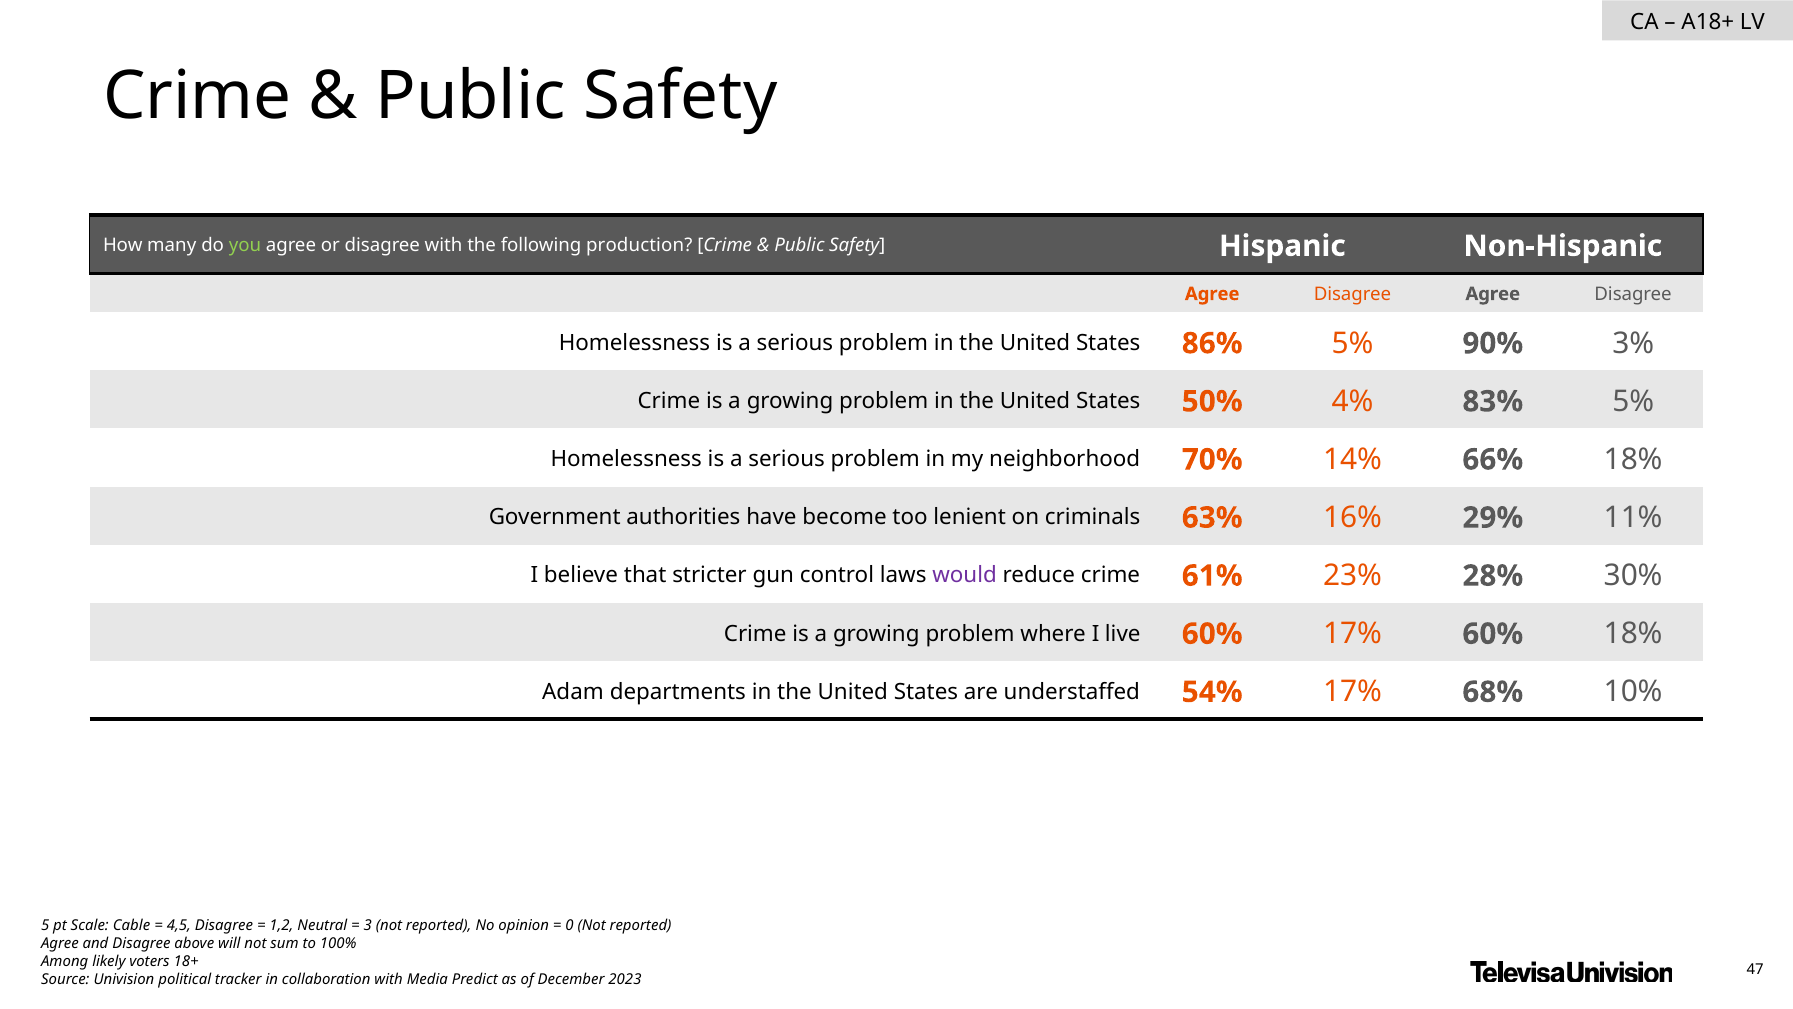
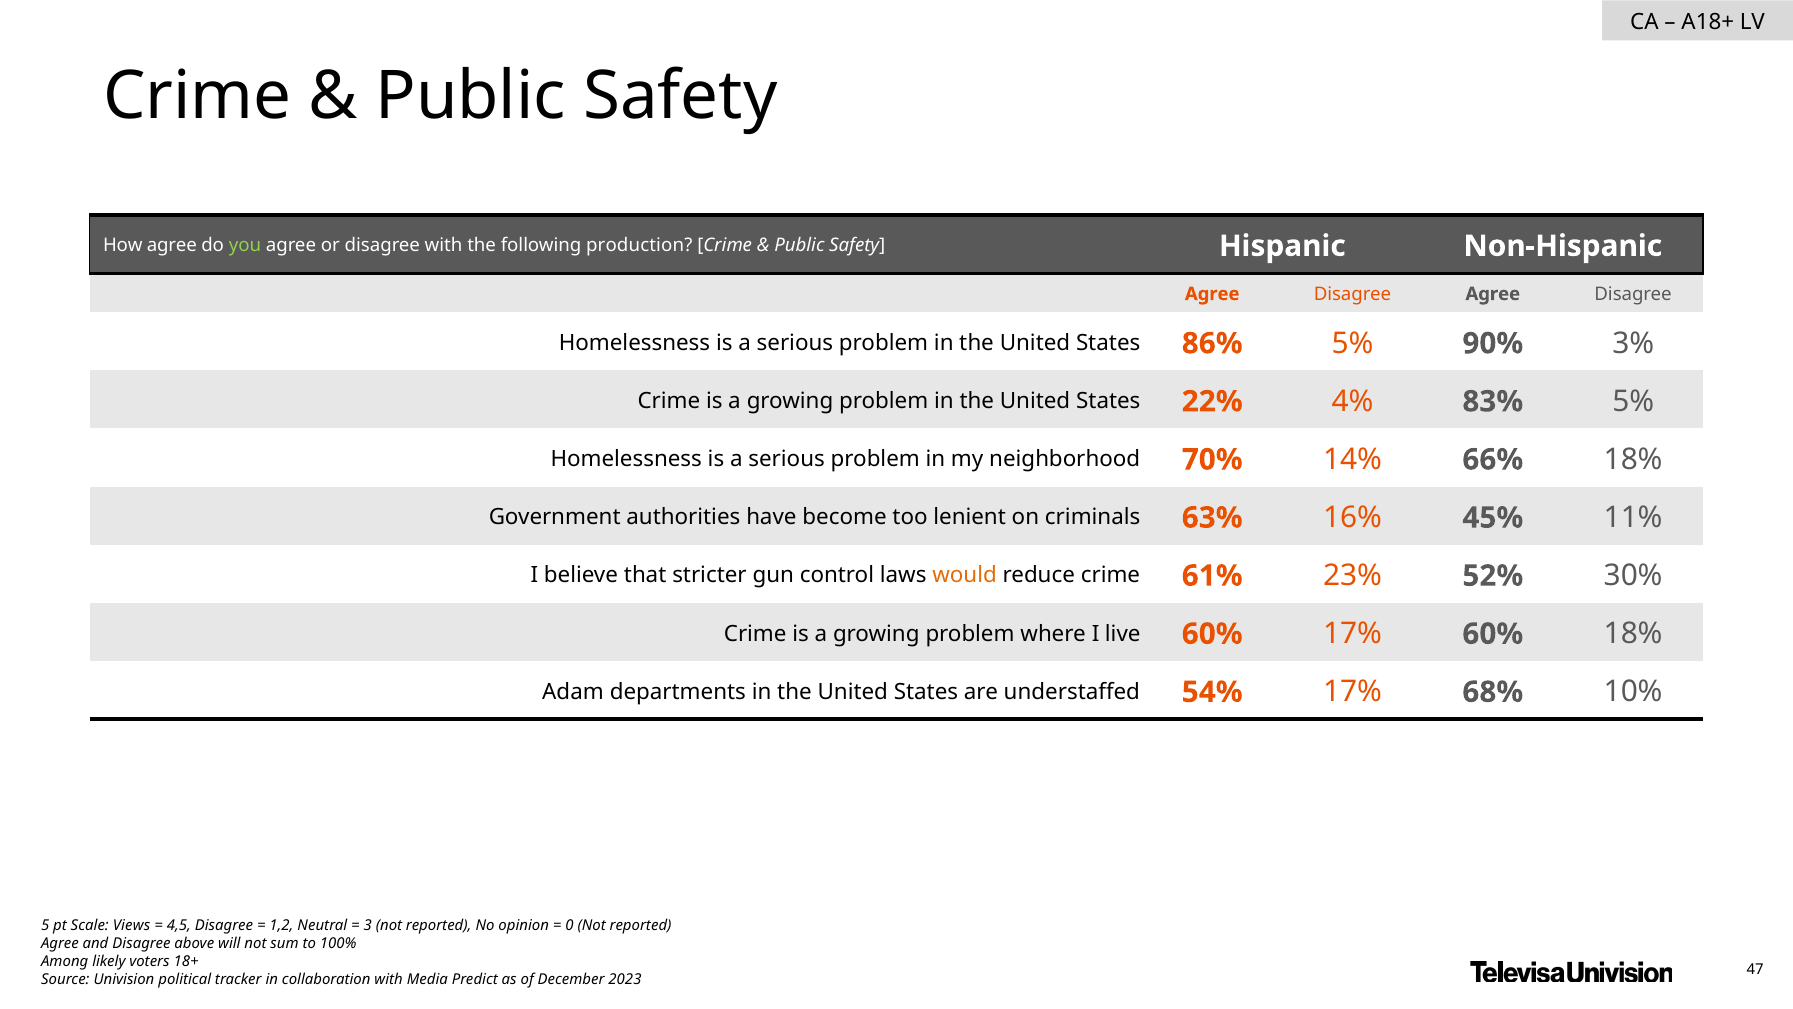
How many: many -> agree
50%: 50% -> 22%
29%: 29% -> 45%
would colour: purple -> orange
28%: 28% -> 52%
Cable: Cable -> Views
